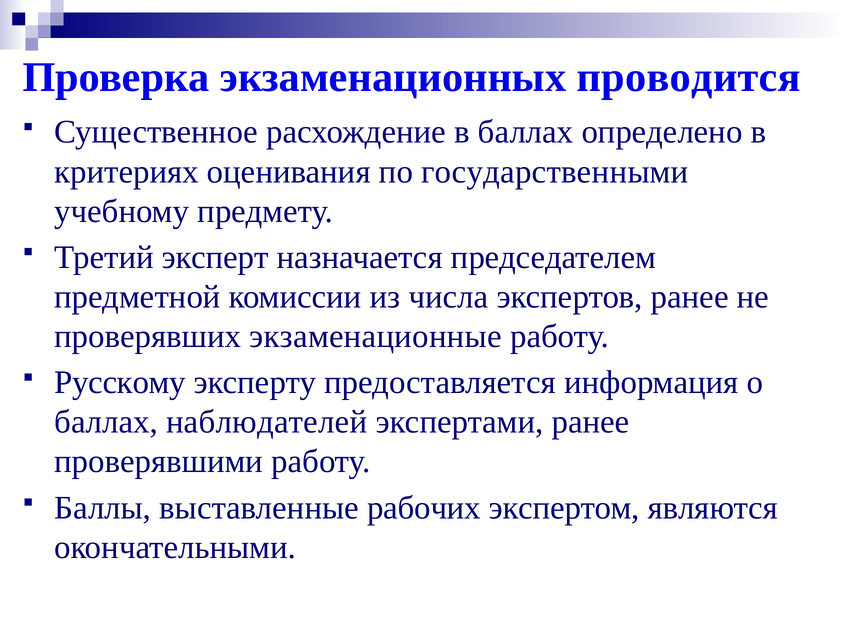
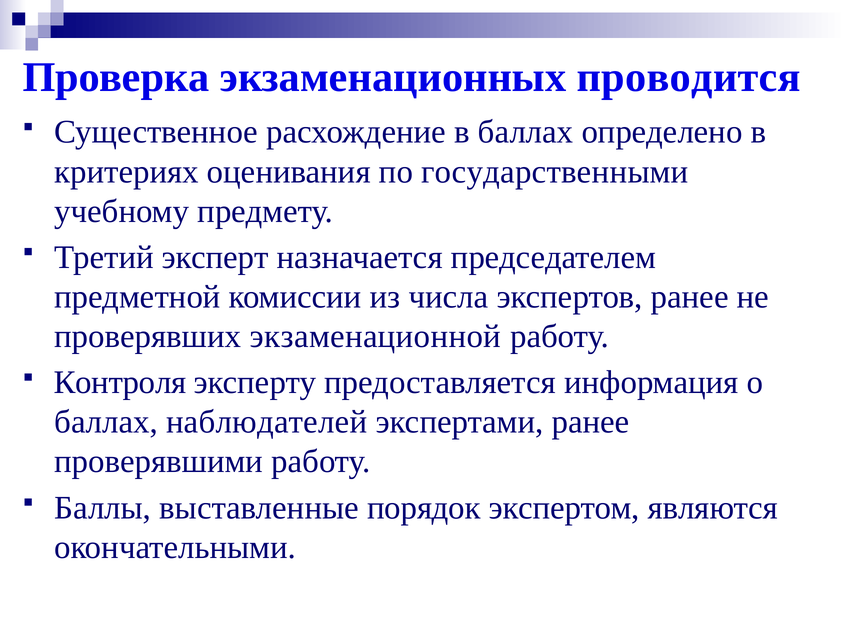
экзаменационные: экзаменационные -> экзаменационной
Русскому: Русскому -> Контроля
рабочих: рабочих -> порядок
